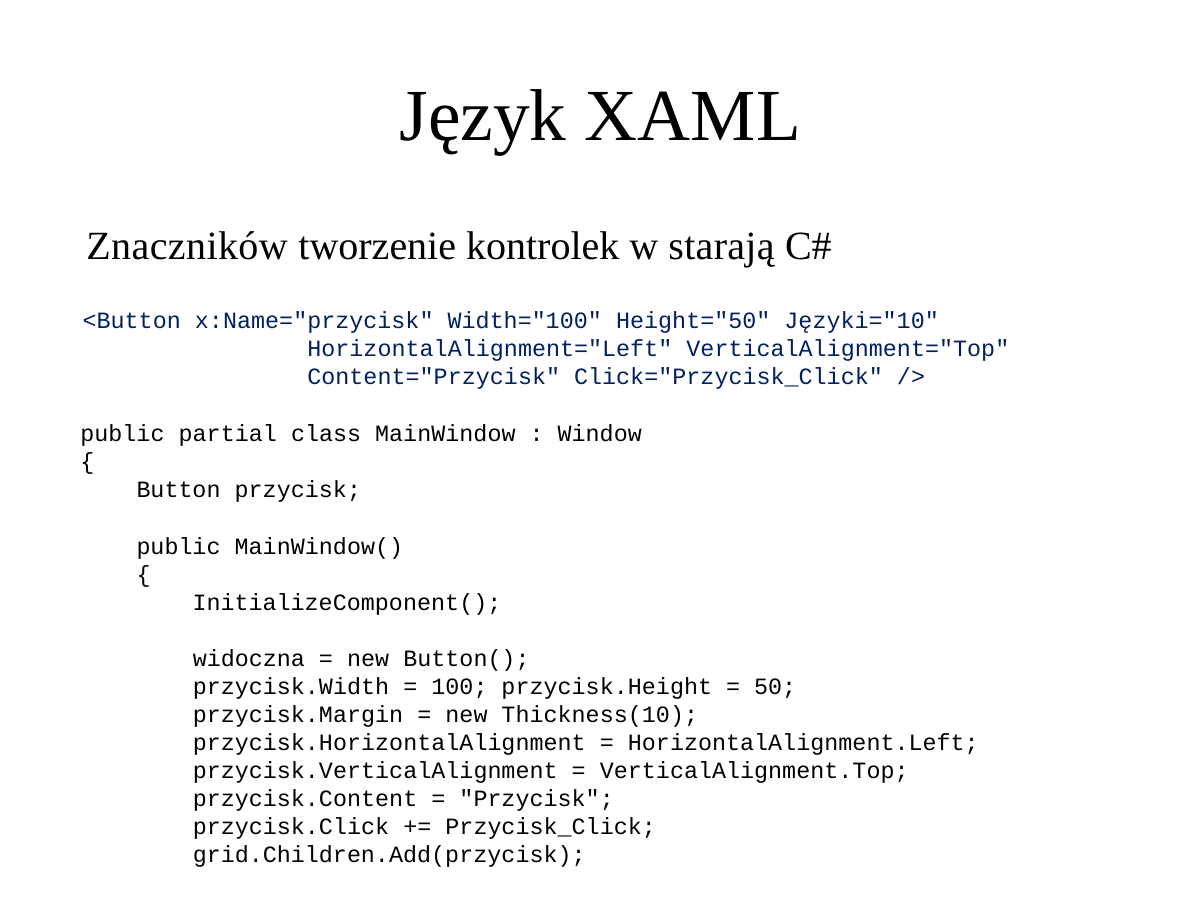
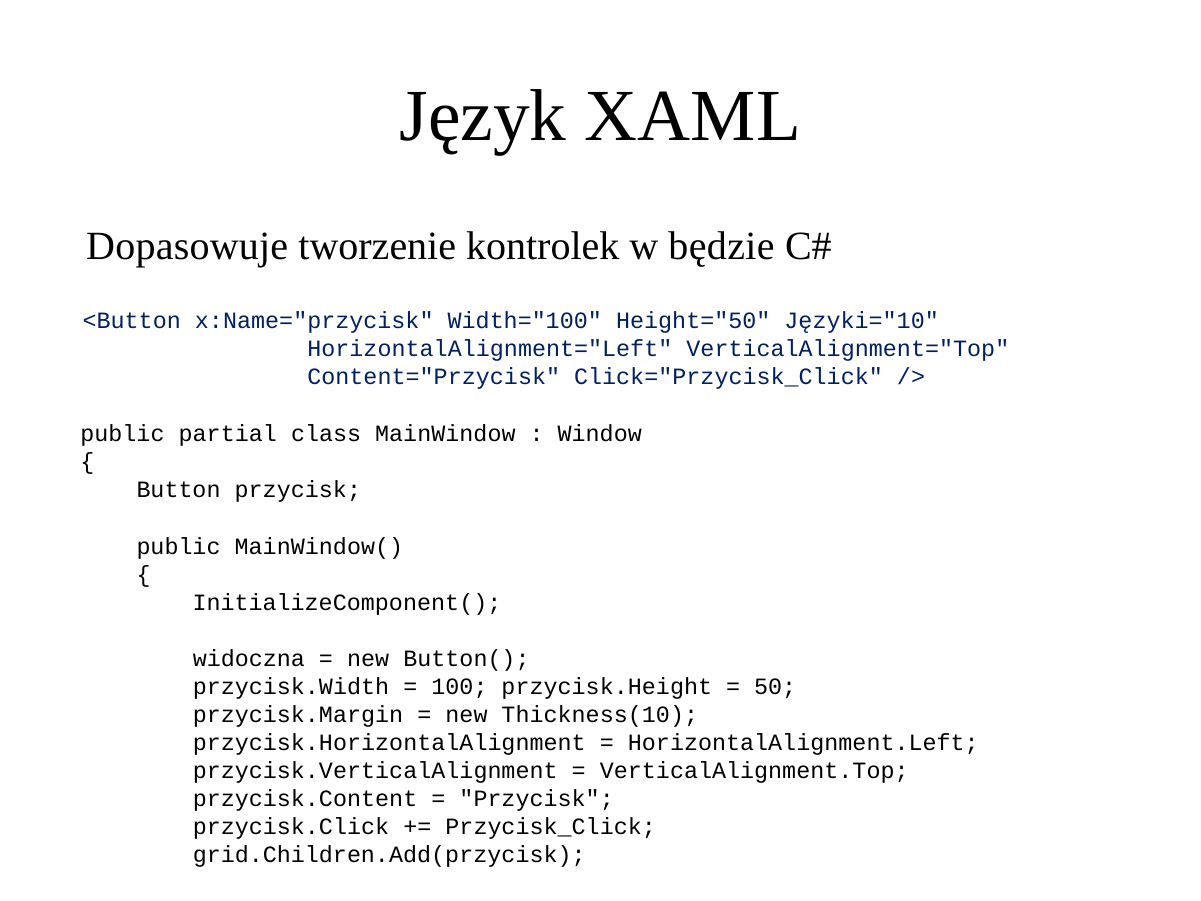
Znaczników: Znaczników -> Dopasowuje
starają: starają -> będzie
